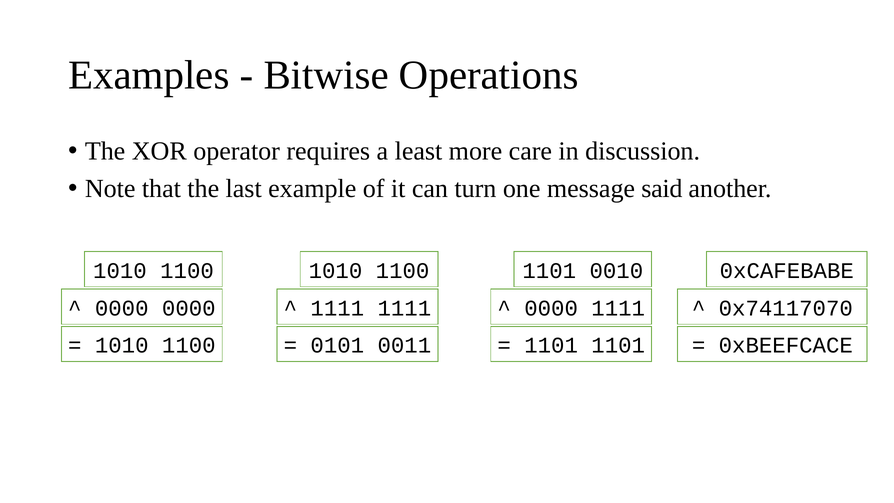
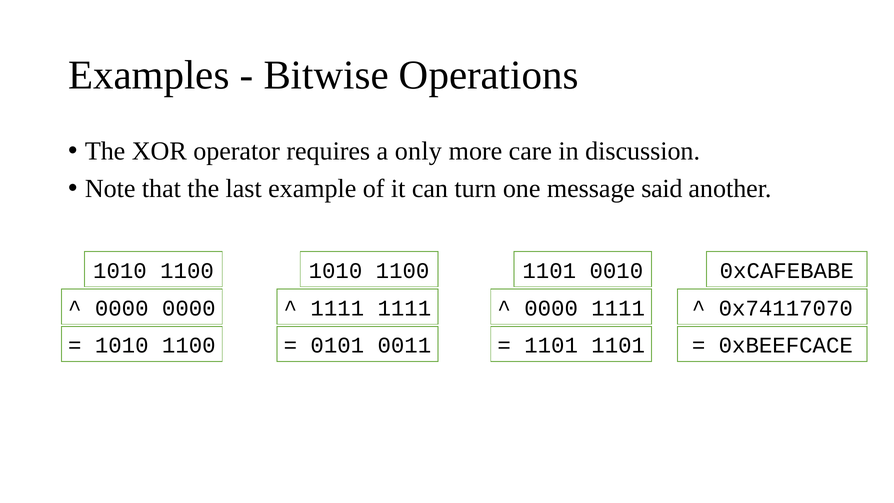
least: least -> only
